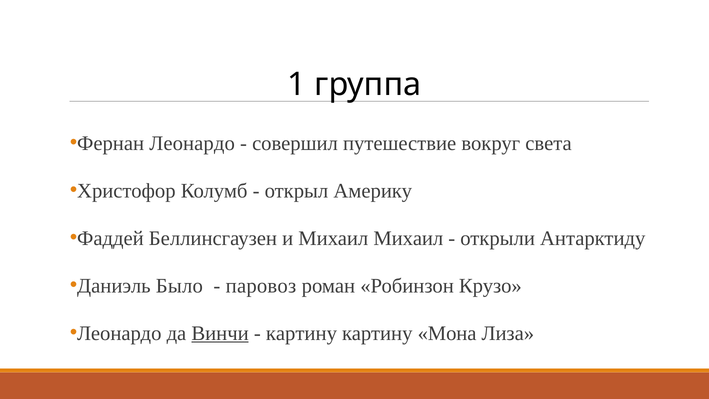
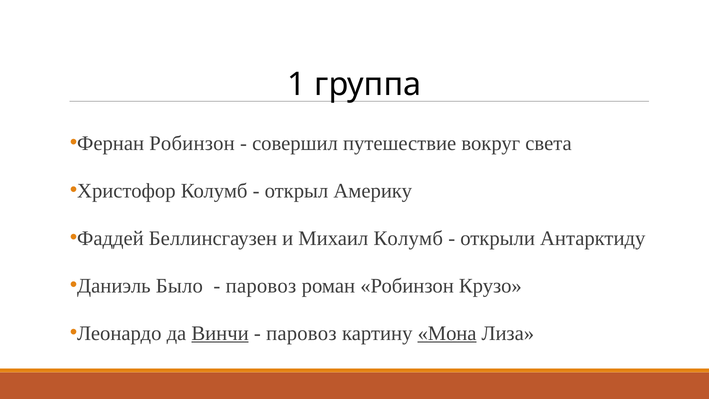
Фернан Леонардо: Леонардо -> Робинзон
Михаил Михаил: Михаил -> Колумб
картину at (301, 333): картину -> паровоз
Мона underline: none -> present
